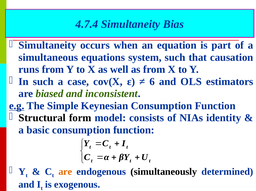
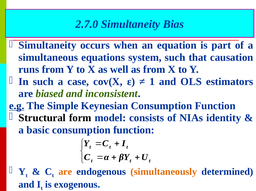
4.7.4: 4.7.4 -> 2.7.0
6: 6 -> 1
simultaneously colour: black -> orange
